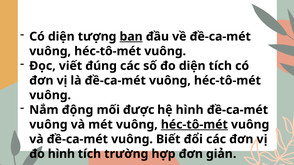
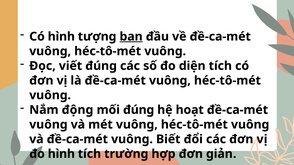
Có diện: diện -> hình
mối được: được -> đúng
hệ hình: hình -> hoạt
héc-tô-mét at (194, 125) underline: present -> none
